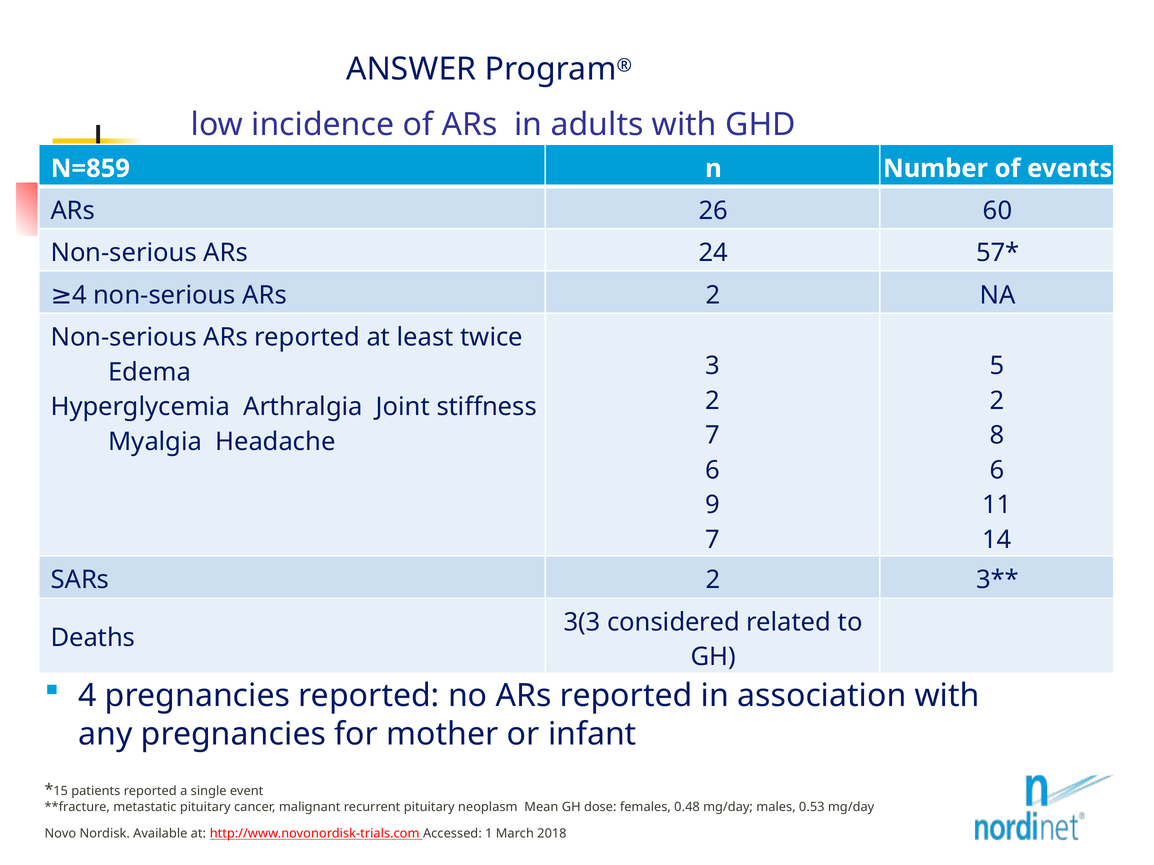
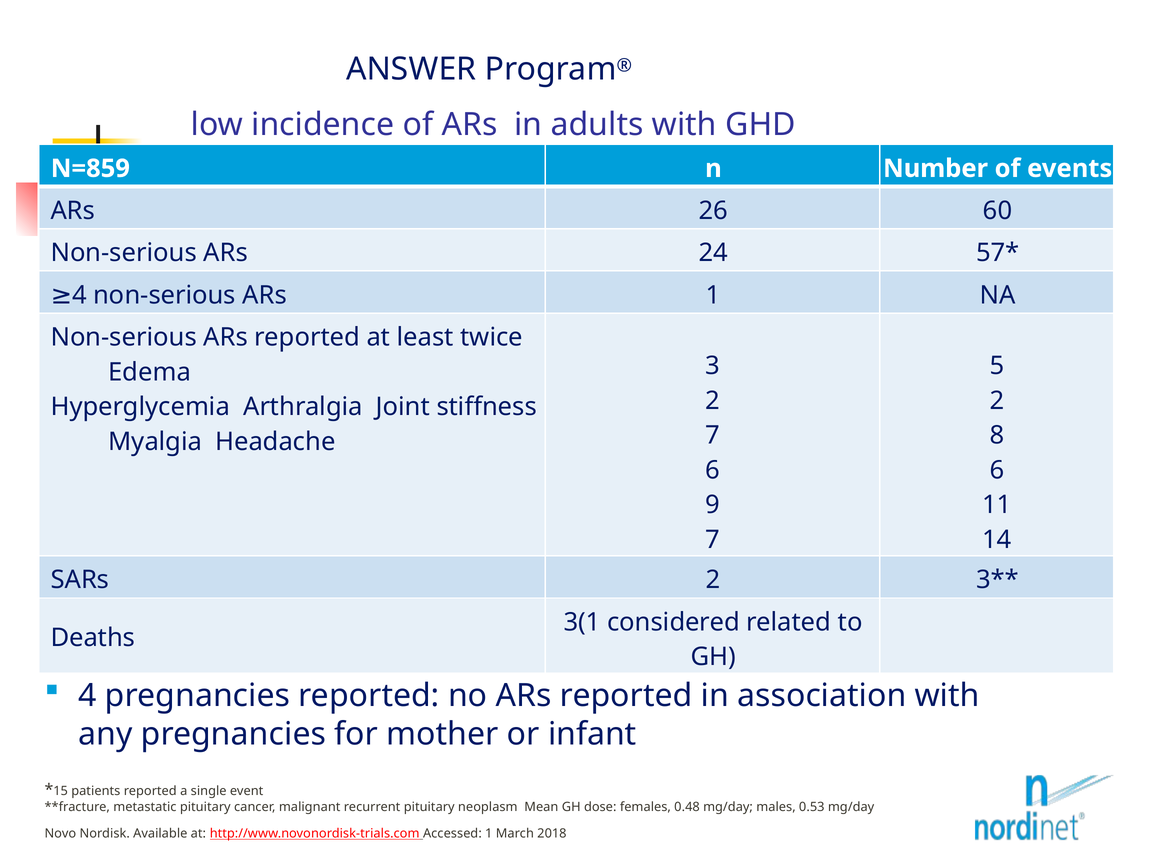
ARs 2: 2 -> 1
3(3: 3(3 -> 3(1
